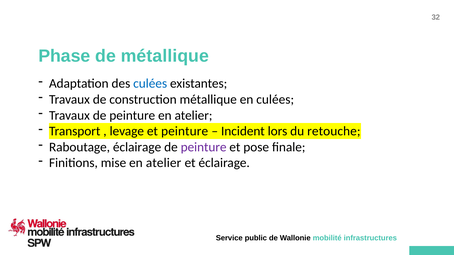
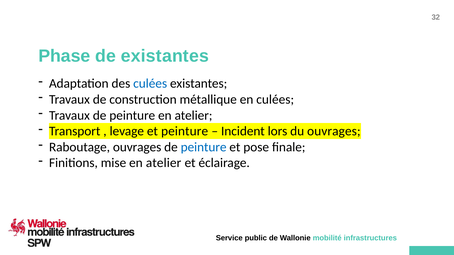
de métallique: métallique -> existantes
du retouche: retouche -> ouvrages
Raboutage éclairage: éclairage -> ouvrages
peinture at (204, 147) colour: purple -> blue
